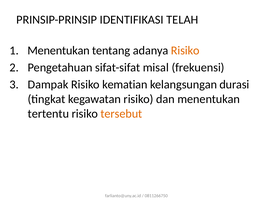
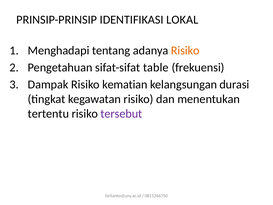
TELAH: TELAH -> LOKAL
Menentukan at (59, 50): Menentukan -> Menghadapi
misal: misal -> table
tersebut colour: orange -> purple
